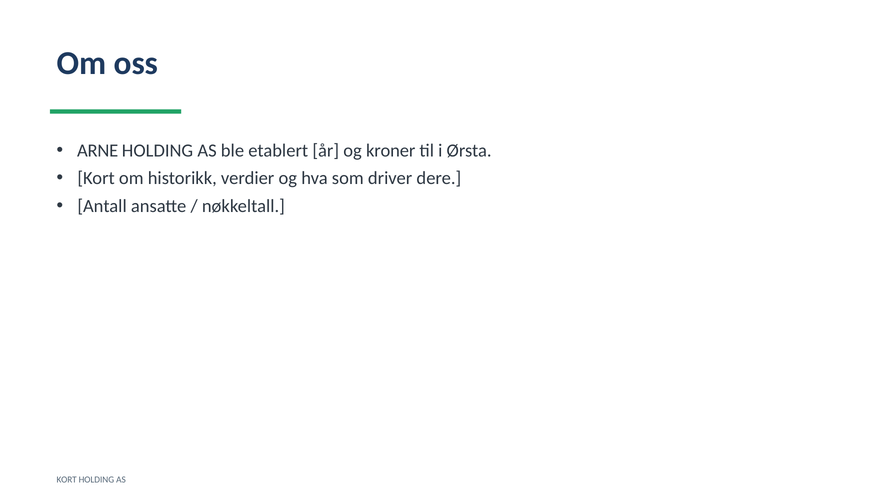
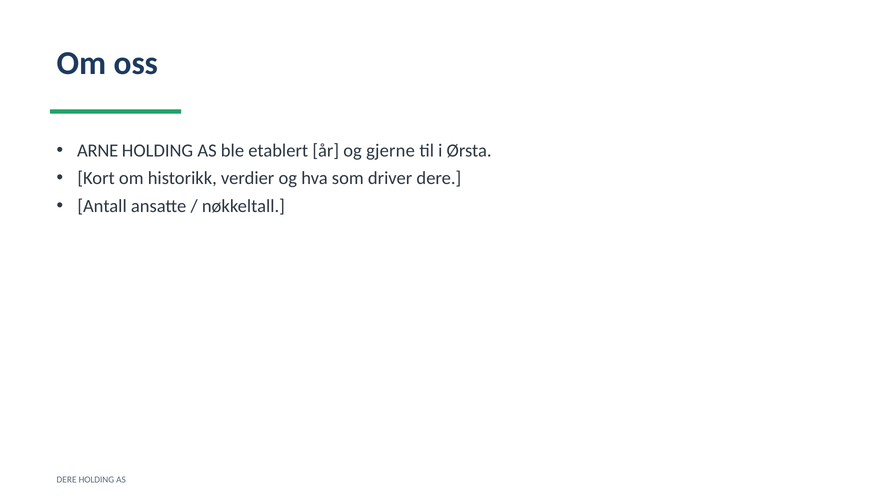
kroner: kroner -> gjerne
KORT at (67, 480): KORT -> DERE
